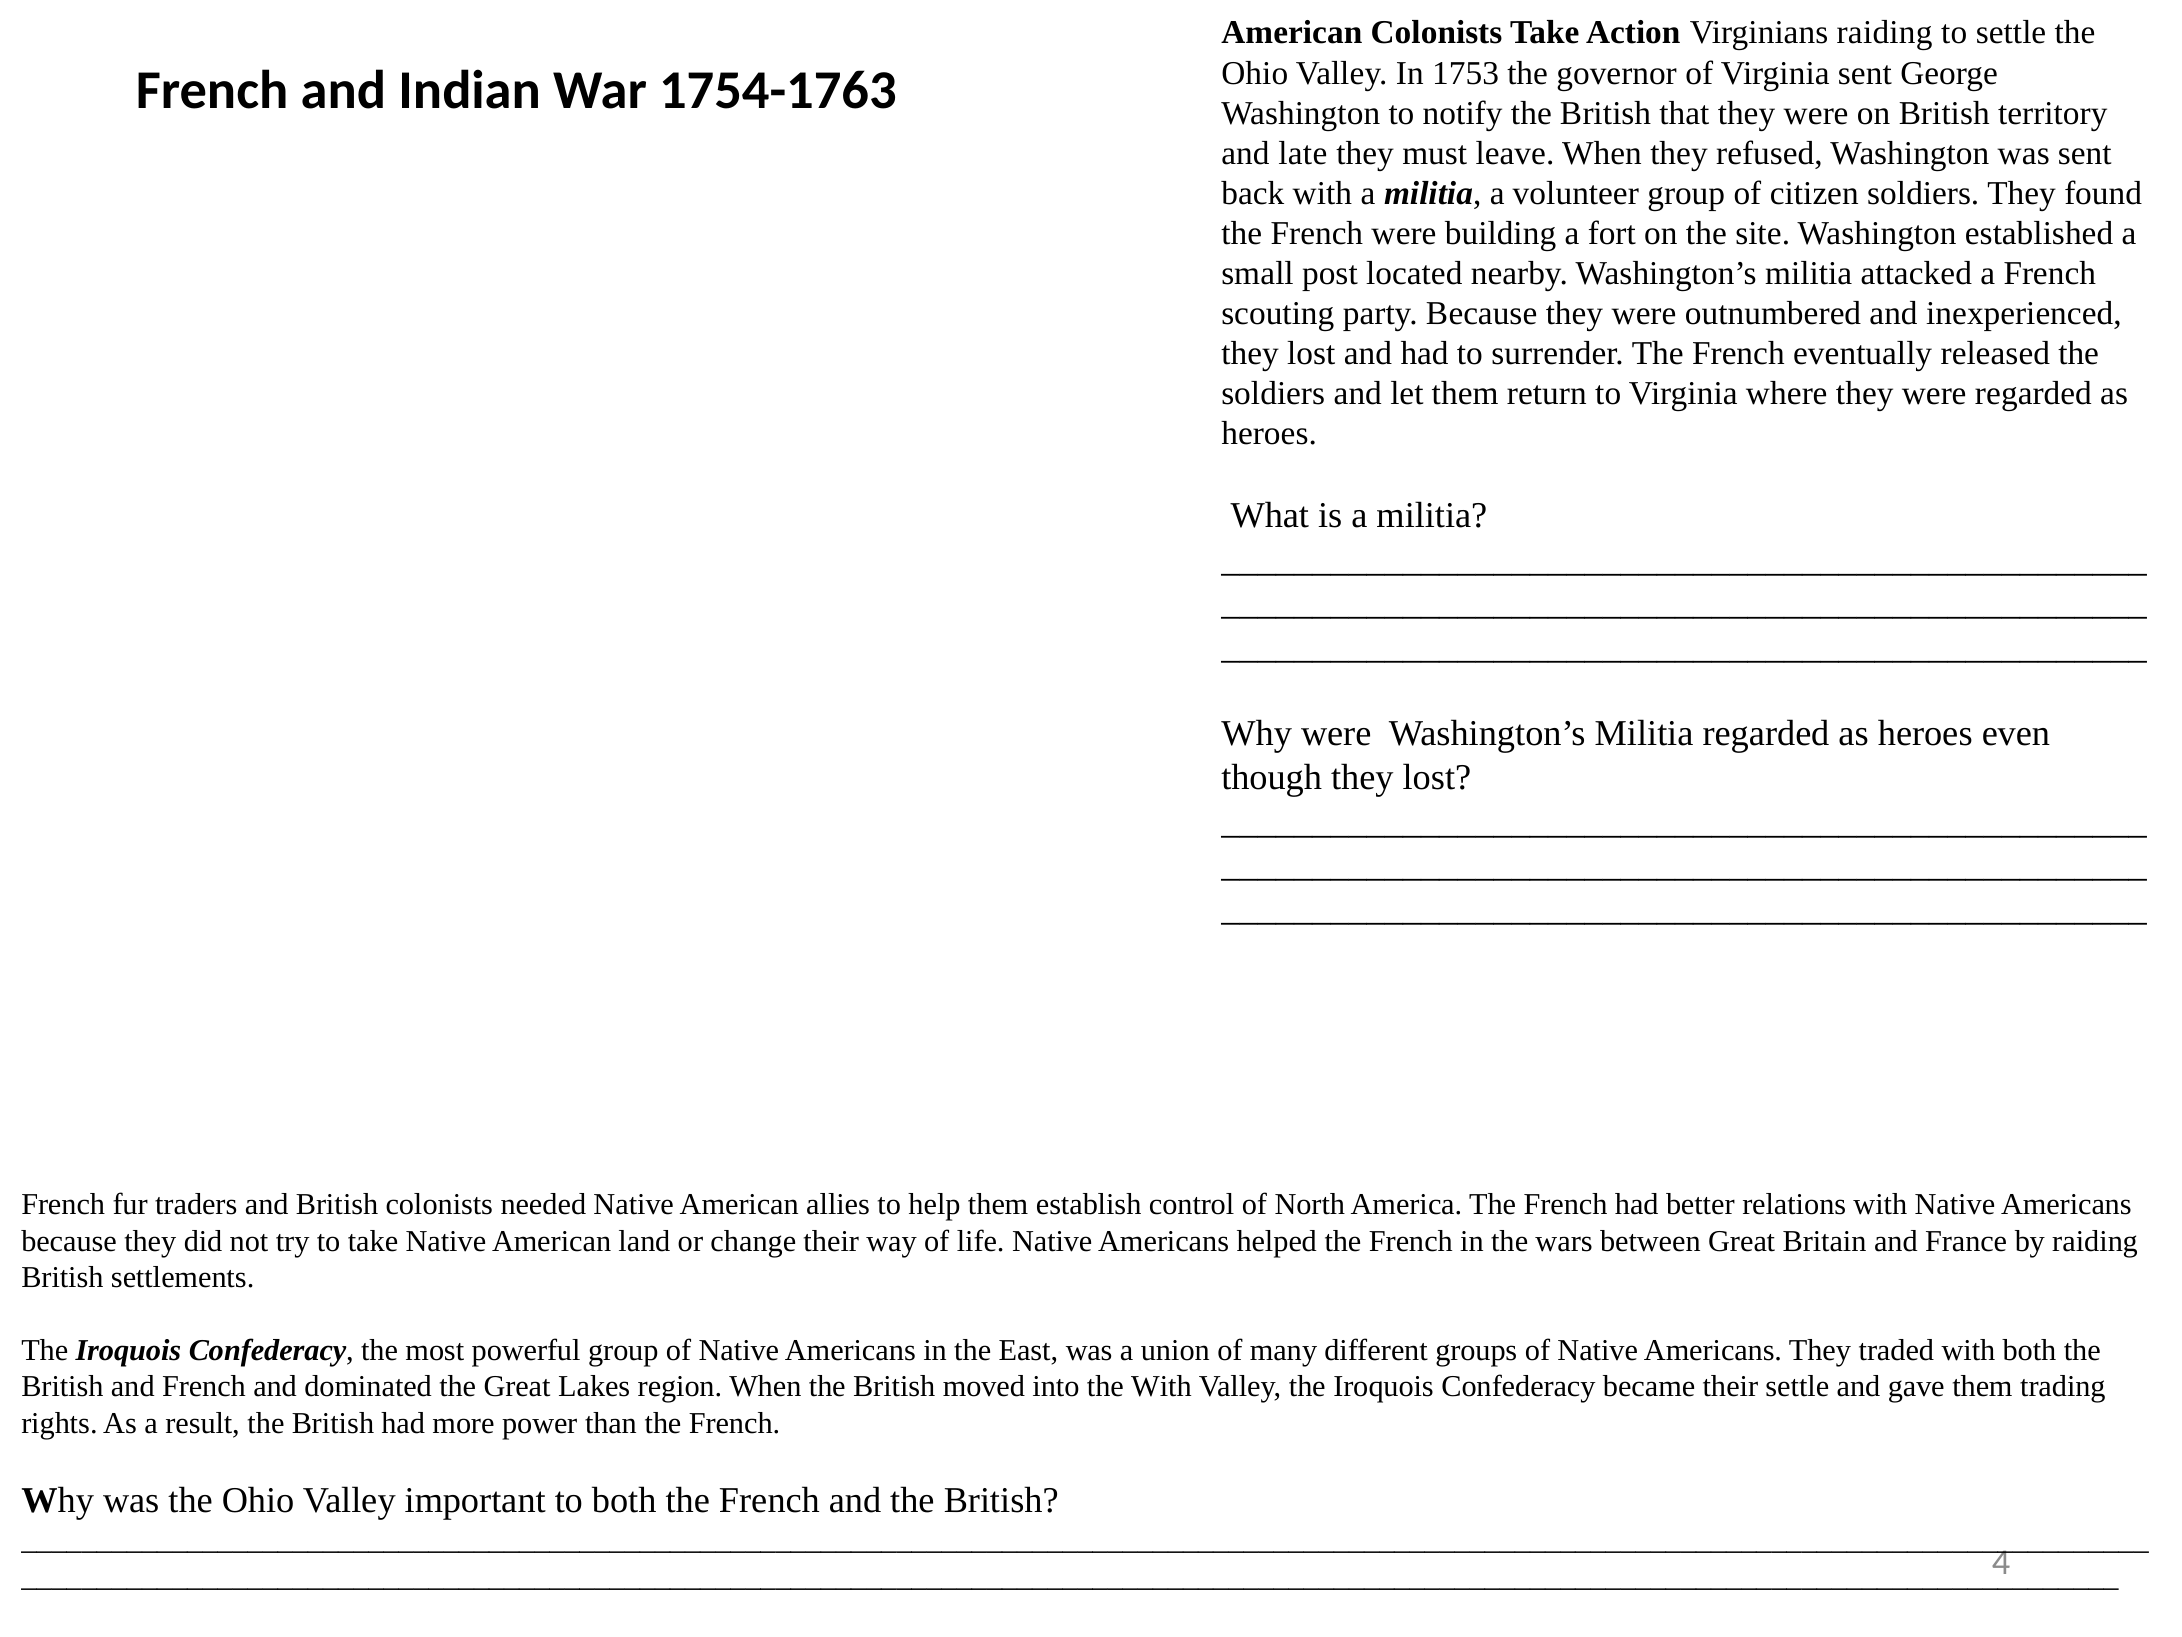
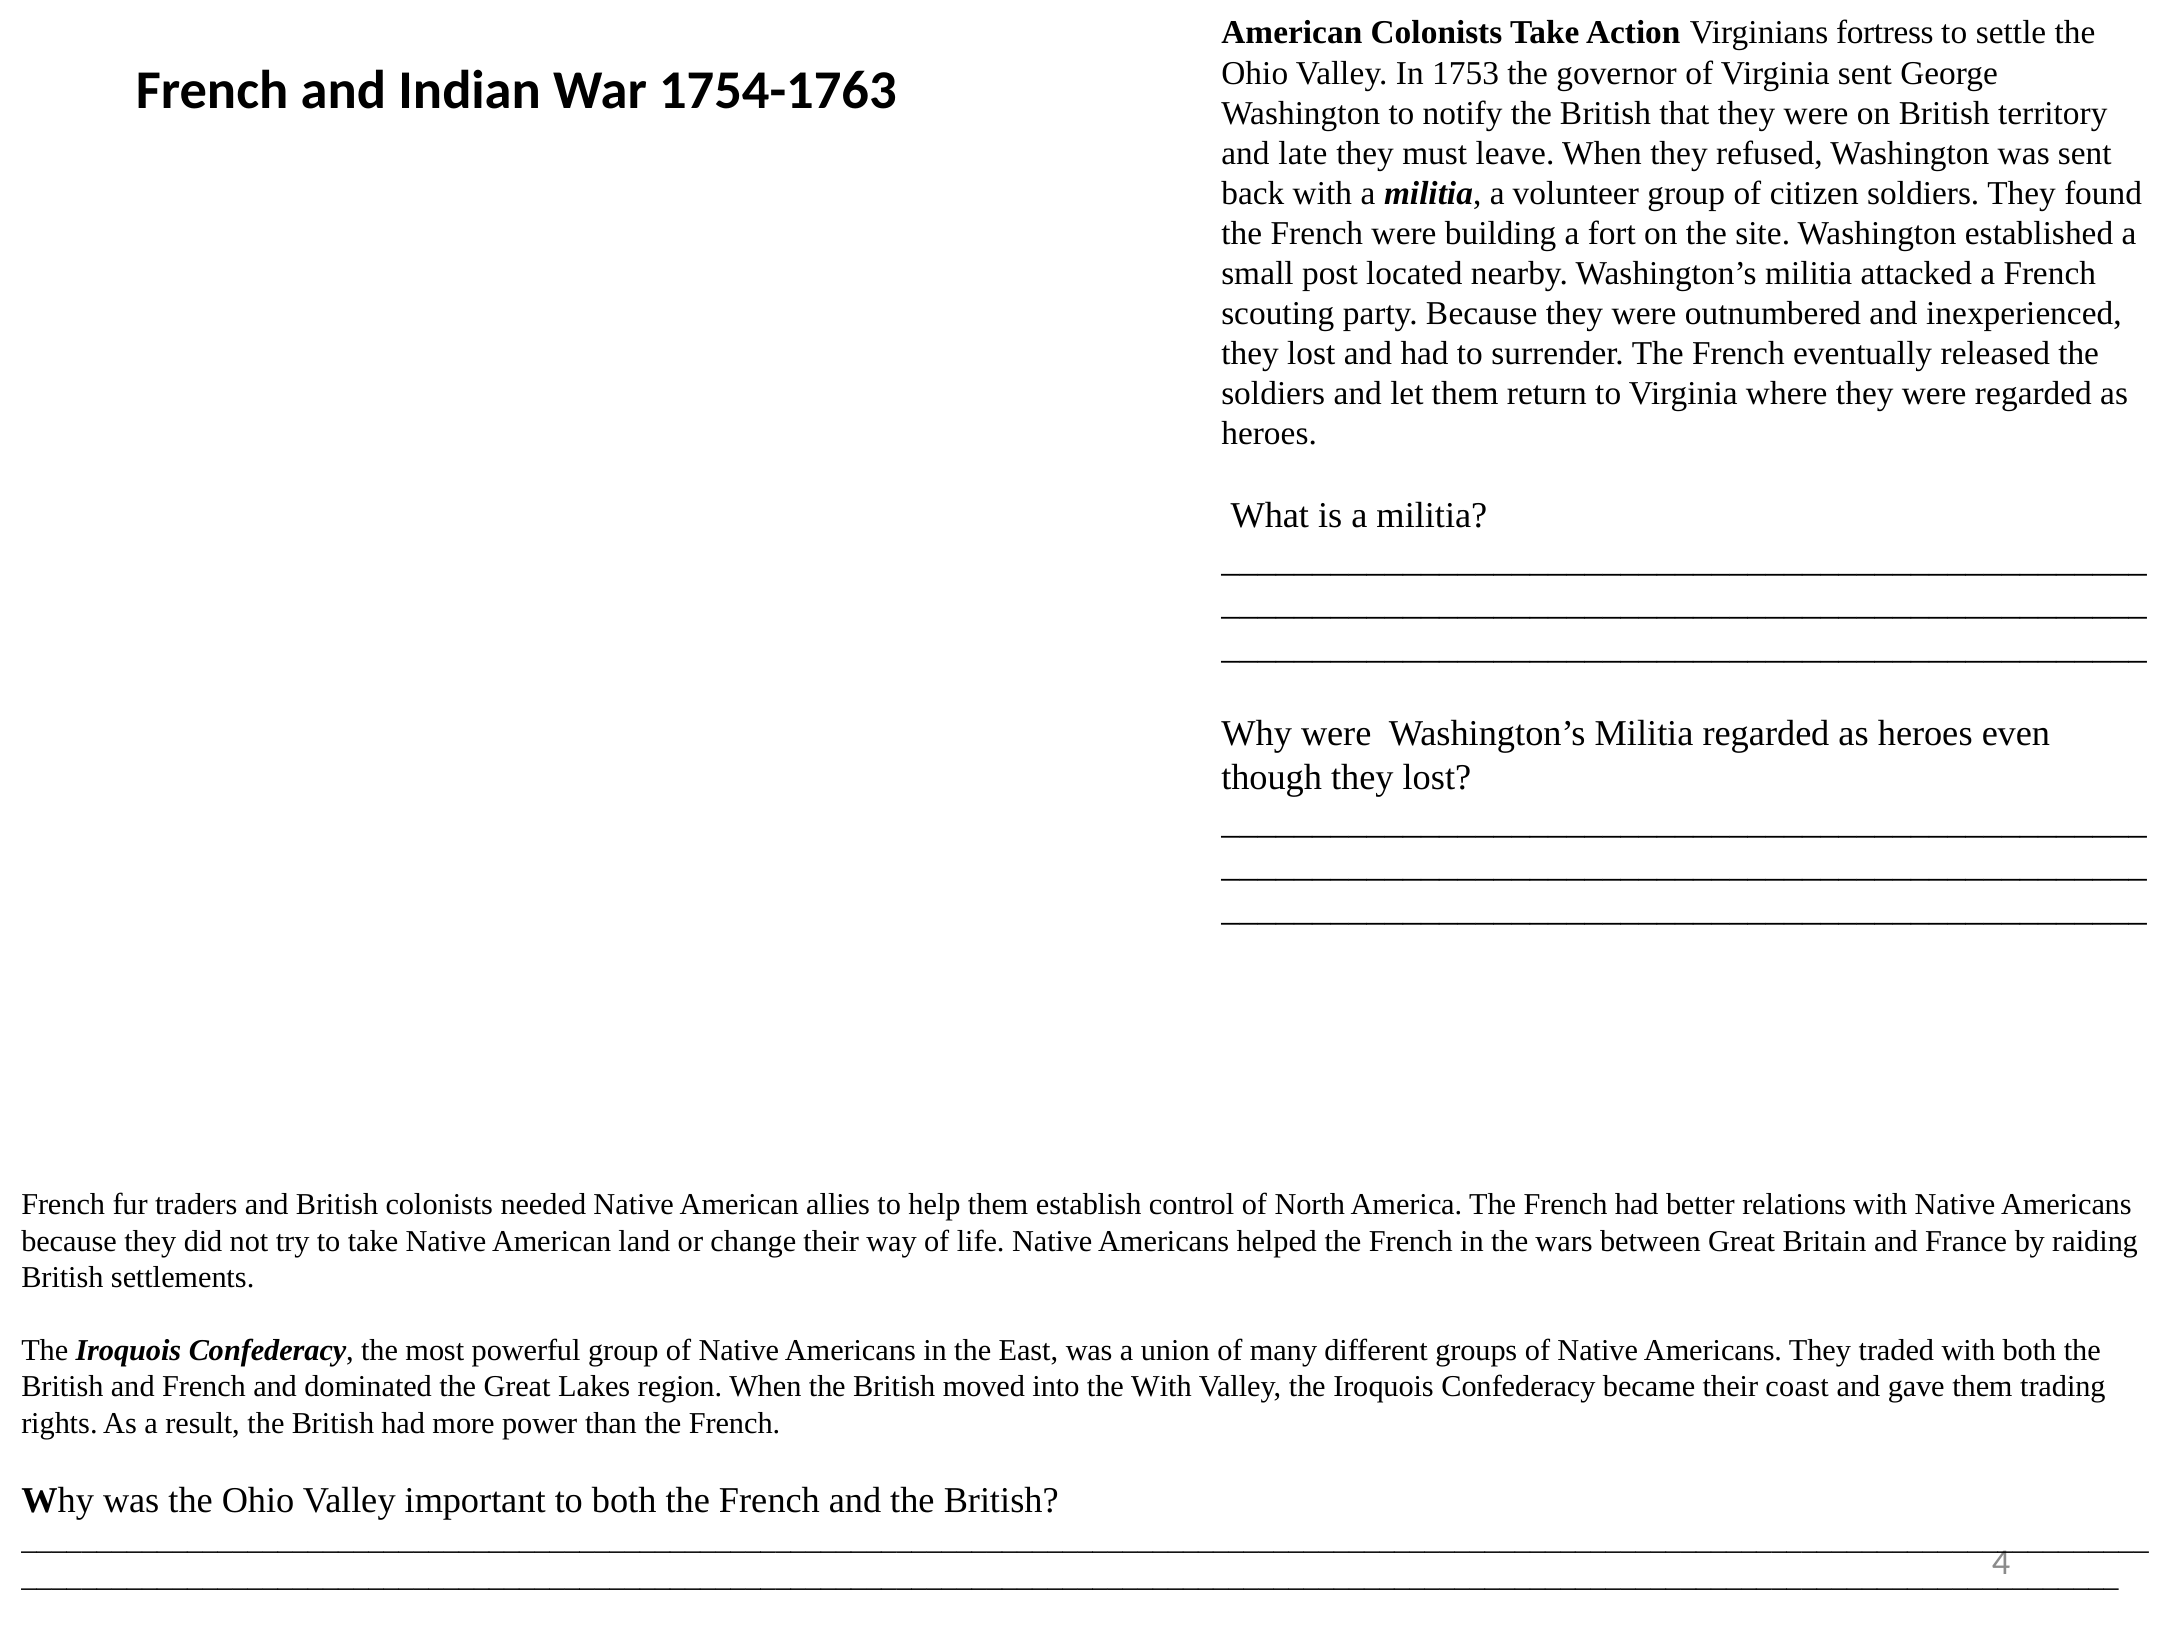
Virginians raiding: raiding -> fortress
their settle: settle -> coast
